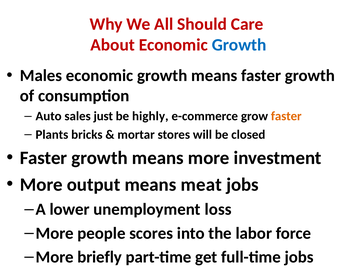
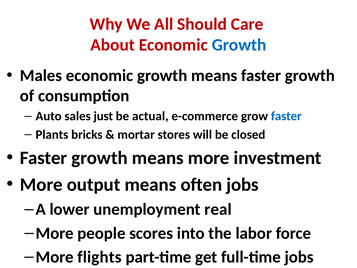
highly: highly -> actual
faster at (286, 116) colour: orange -> blue
meat: meat -> often
loss: loss -> real
briefly: briefly -> flights
